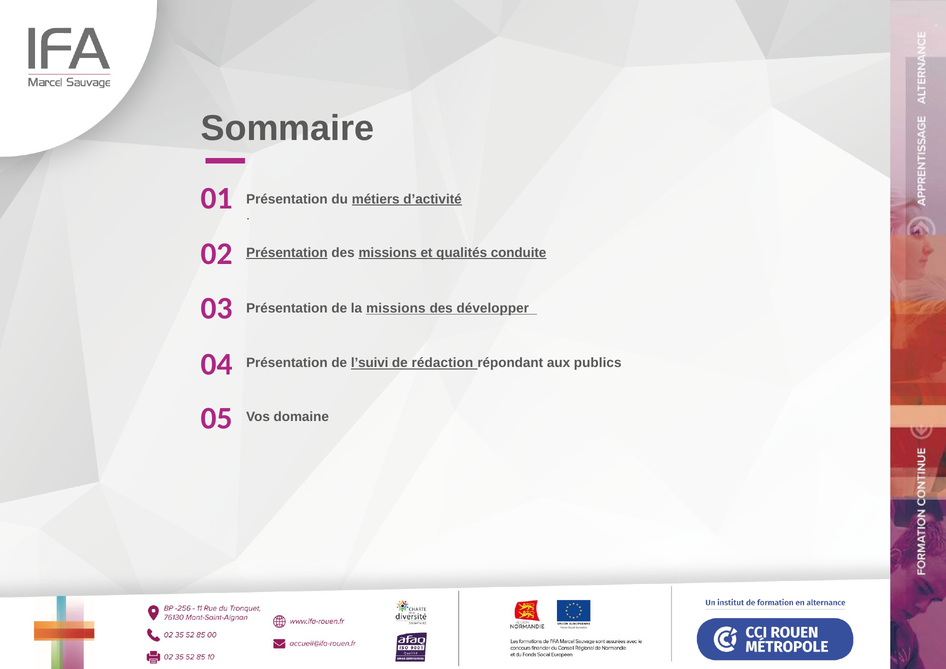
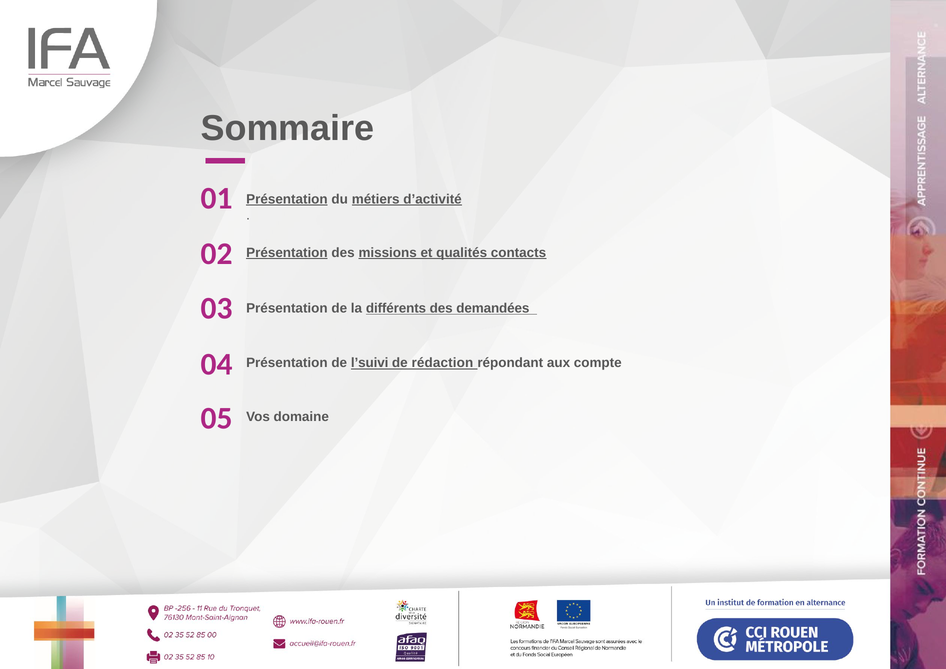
Présentation at (287, 199) underline: none -> present
conduite: conduite -> contacts
la missions: missions -> différents
développer: développer -> demandées
publics: publics -> compte
